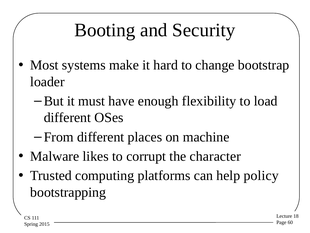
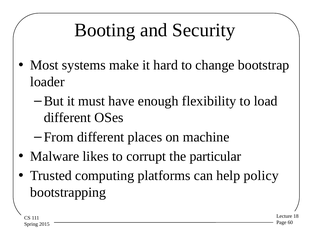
character: character -> particular
